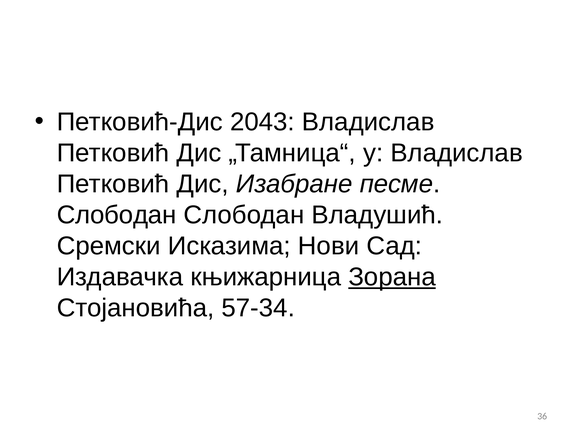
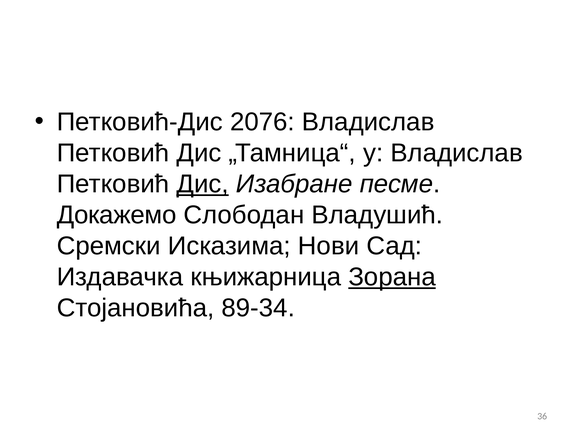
2043: 2043 -> 2076
Дис at (203, 184) underline: none -> present
Слободан at (117, 215): Слободан -> Докажемо
57-34: 57-34 -> 89-34
